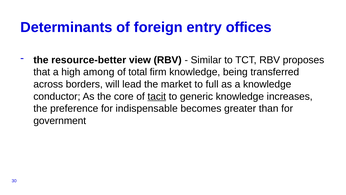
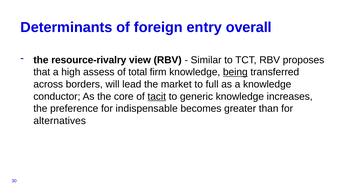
offices: offices -> overall
resource-better: resource-better -> resource-rivalry
among: among -> assess
being underline: none -> present
government: government -> alternatives
